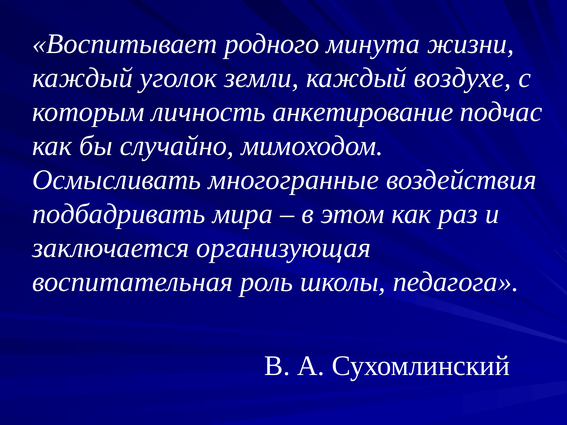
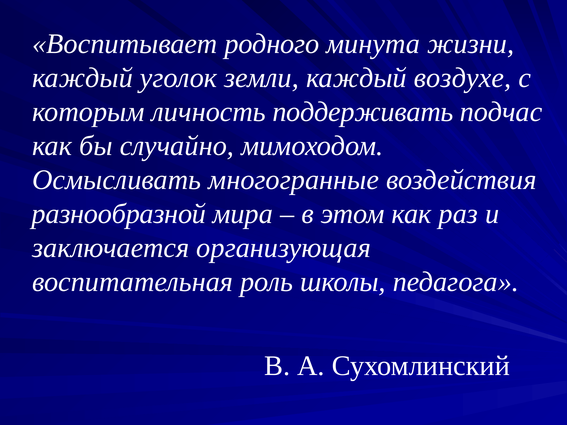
анкетирование: анкетирование -> поддерживать
подбадривать: подбадривать -> разнообразной
